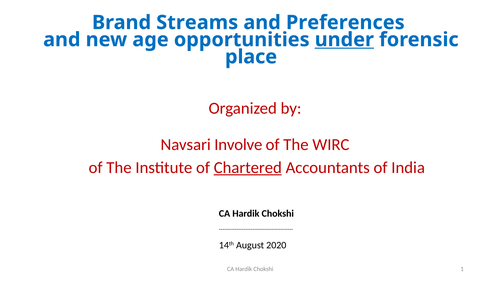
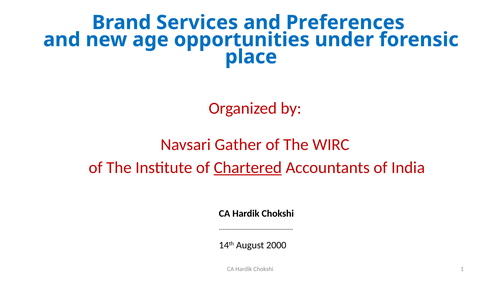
Streams: Streams -> Services
under underline: present -> none
Involve: Involve -> Gather
2020: 2020 -> 2000
